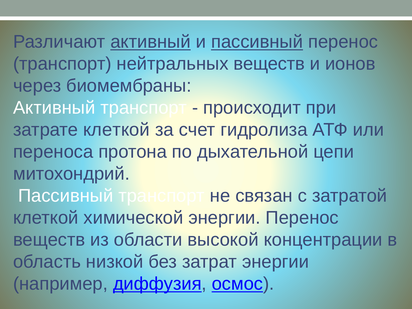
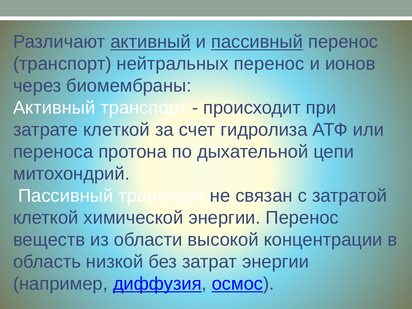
нейтральных веществ: веществ -> перенос
